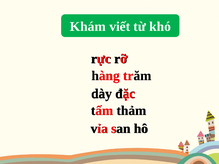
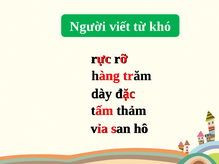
Khám: Khám -> Người
